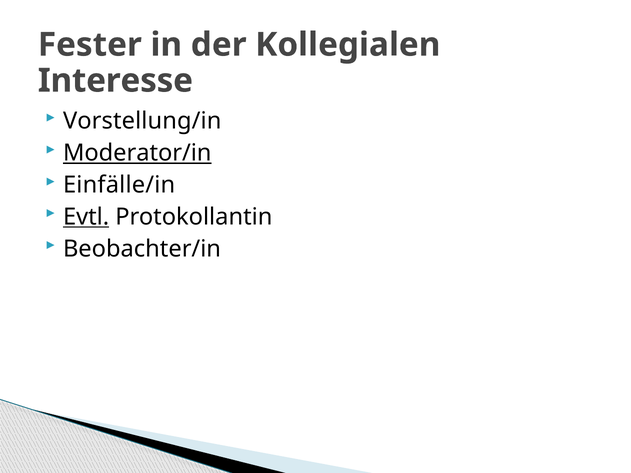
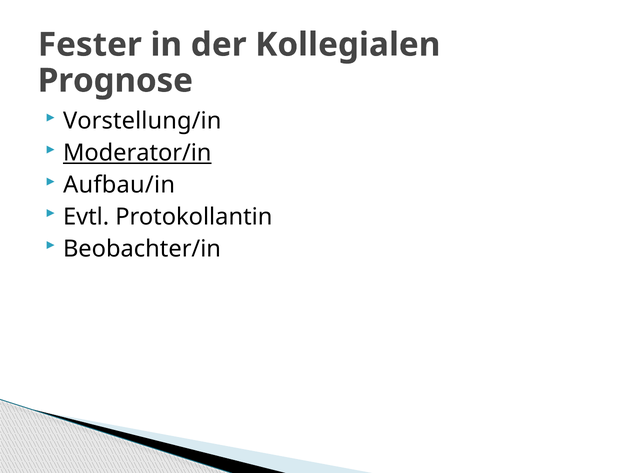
Interesse: Interesse -> Prognose
Einfälle/in: Einfälle/in -> Aufbau/in
Evtl underline: present -> none
